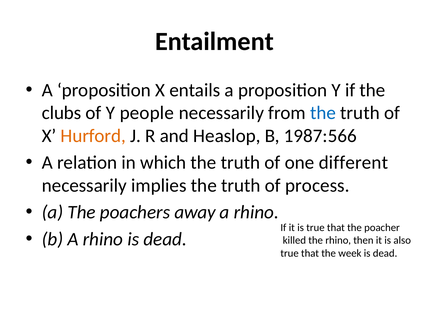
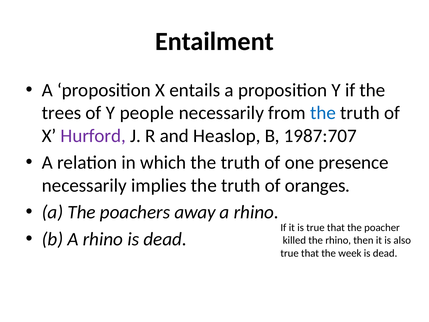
clubs: clubs -> trees
Hurford colour: orange -> purple
1987:566: 1987:566 -> 1987:707
different: different -> presence
process: process -> oranges
